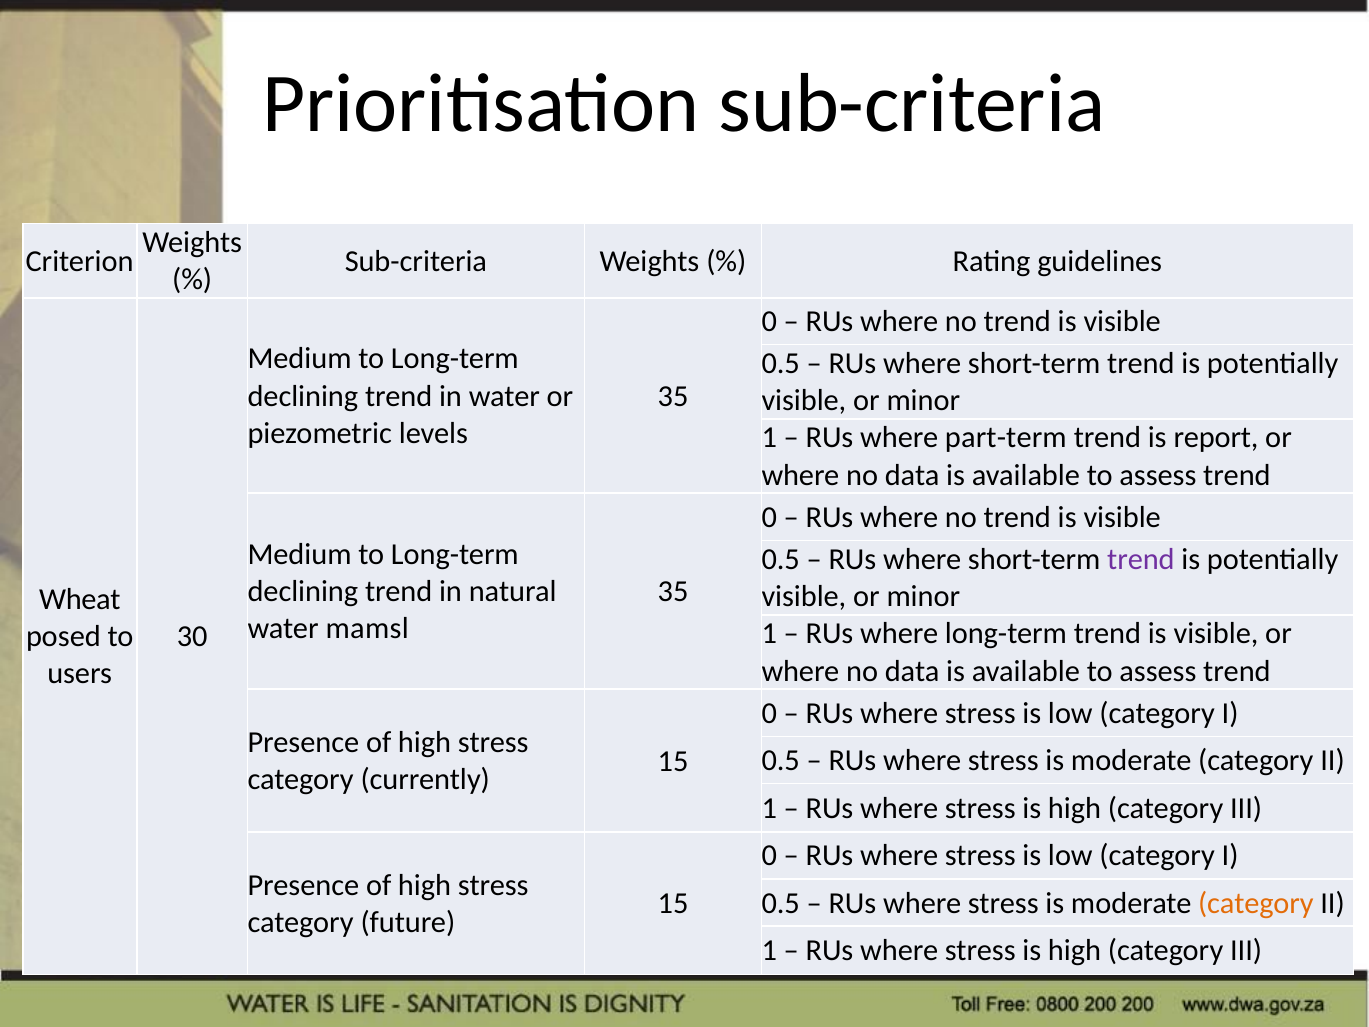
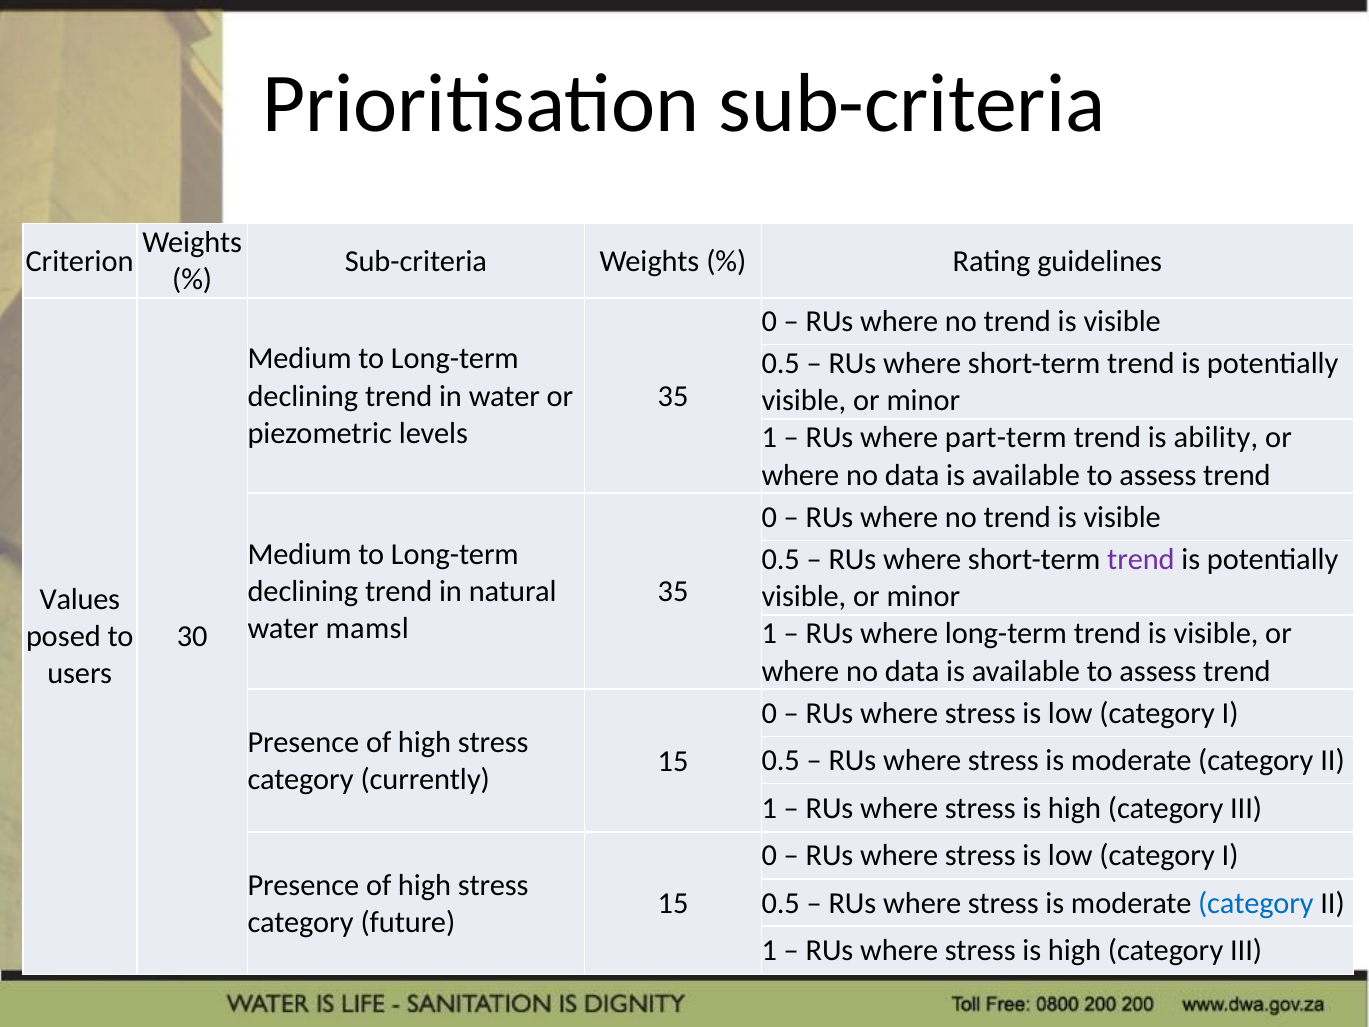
report: report -> ability
Wheat: Wheat -> Values
category at (1256, 903) colour: orange -> blue
